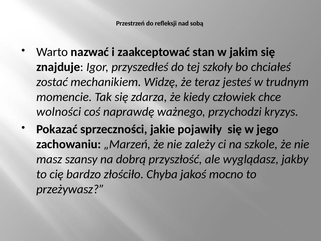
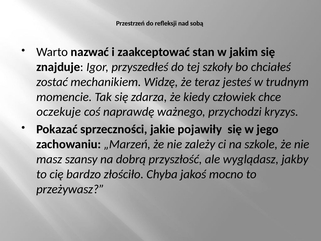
wolności: wolności -> oczekuje
